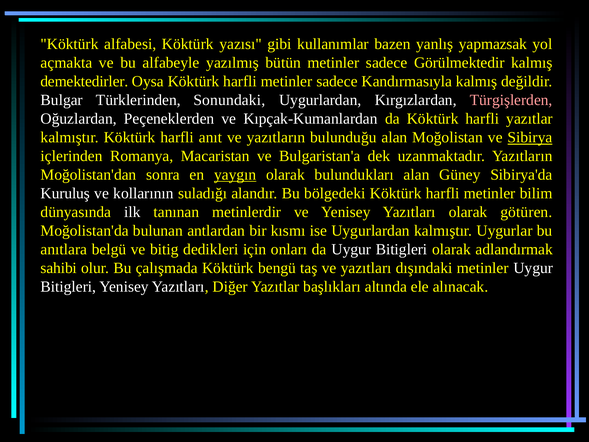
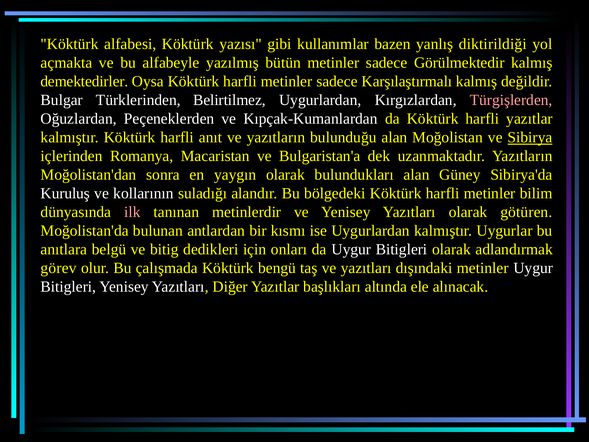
yapmazsak: yapmazsak -> diktirildiği
Kandırmasıyla: Kandırmasıyla -> Karşılaştırmalı
Sonundaki: Sonundaki -> Belirtilmez
yaygın underline: present -> none
ilk colour: white -> pink
sahibi: sahibi -> görev
